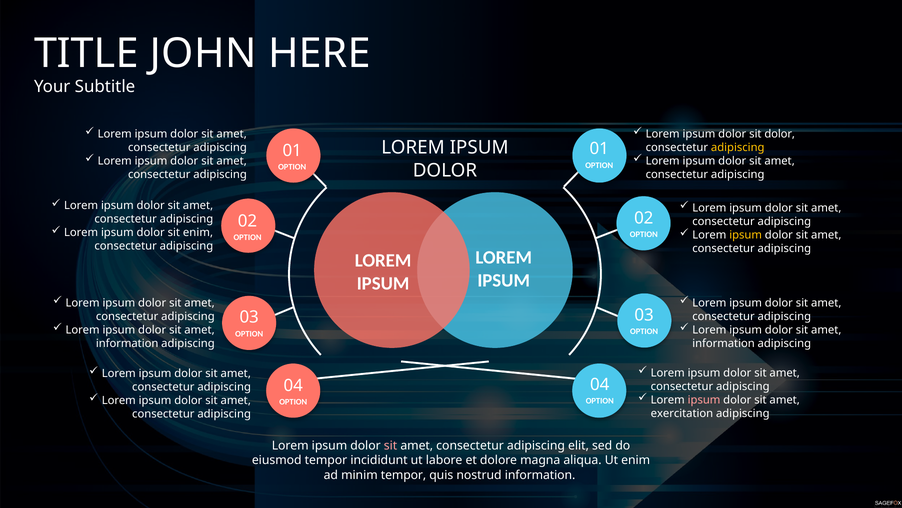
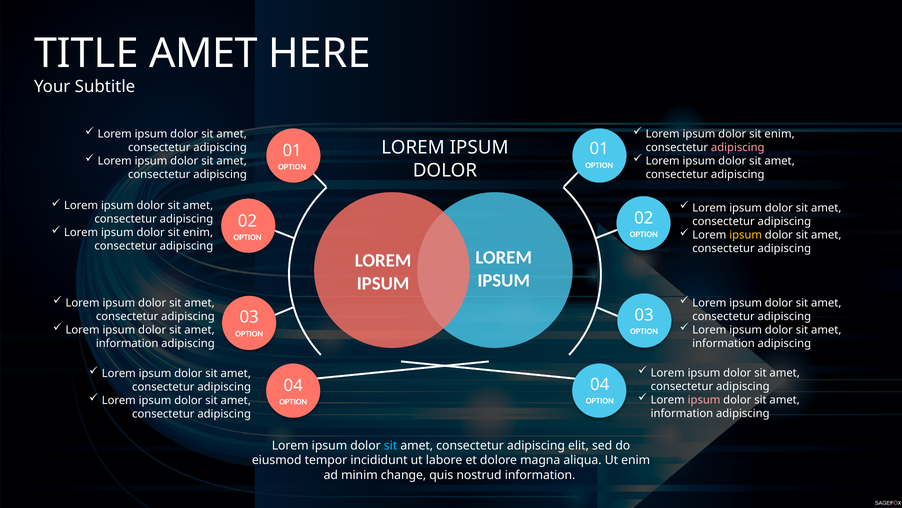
TITLE JOHN: JOHN -> AMET
dolor at (780, 134): dolor -> enim
adipiscing at (738, 147) colour: yellow -> pink
exercitation at (682, 413): exercitation -> information
sit at (391, 445) colour: pink -> light blue
minim tempor: tempor -> change
